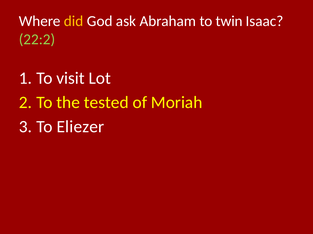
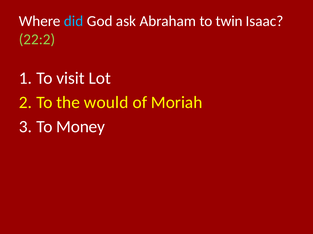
did colour: yellow -> light blue
tested: tested -> would
Eliezer: Eliezer -> Money
